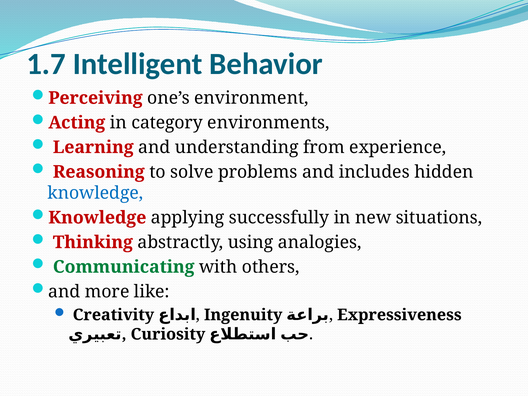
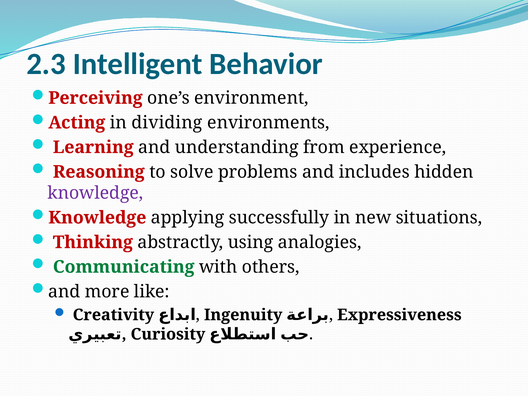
1.7: 1.7 -> 2.3
category: category -> dividing
knowledge at (95, 193) colour: blue -> purple
